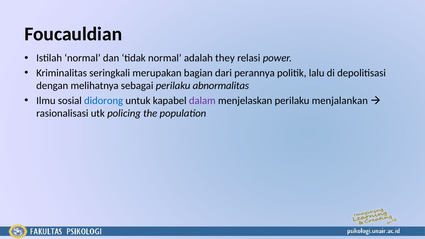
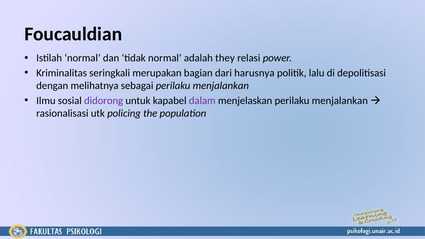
perannya: perannya -> harusnya
sebagai perilaku abnormalitas: abnormalitas -> menjalankan
didorong colour: blue -> purple
